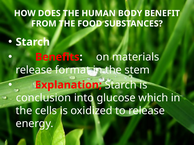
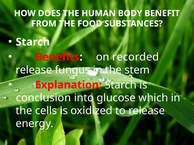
materials: materials -> recorded
format: format -> fungus
